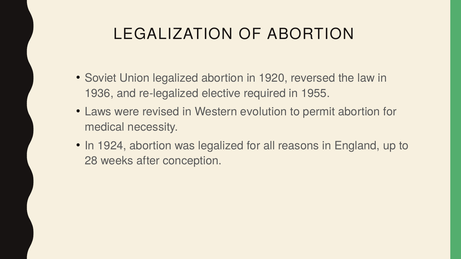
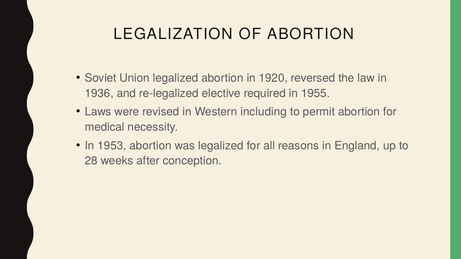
evolution: evolution -> including
1924: 1924 -> 1953
